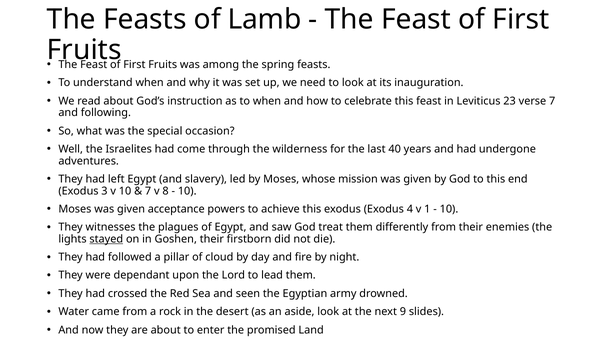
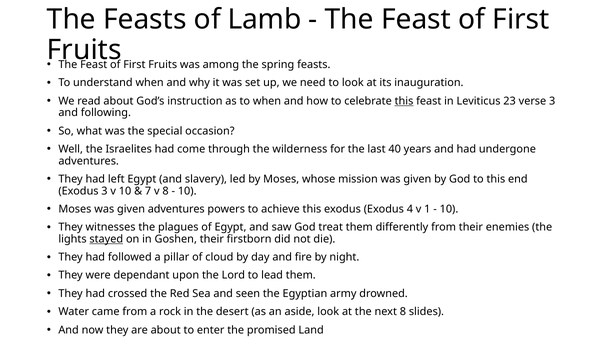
this at (404, 101) underline: none -> present
verse 7: 7 -> 3
given acceptance: acceptance -> adventures
next 9: 9 -> 8
